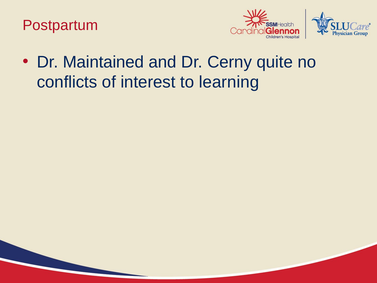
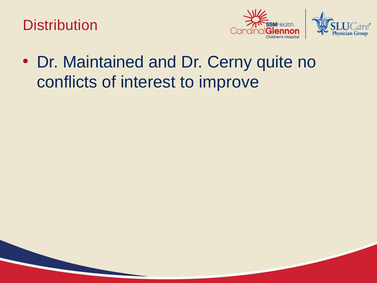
Postpartum: Postpartum -> Distribution
learning: learning -> improve
